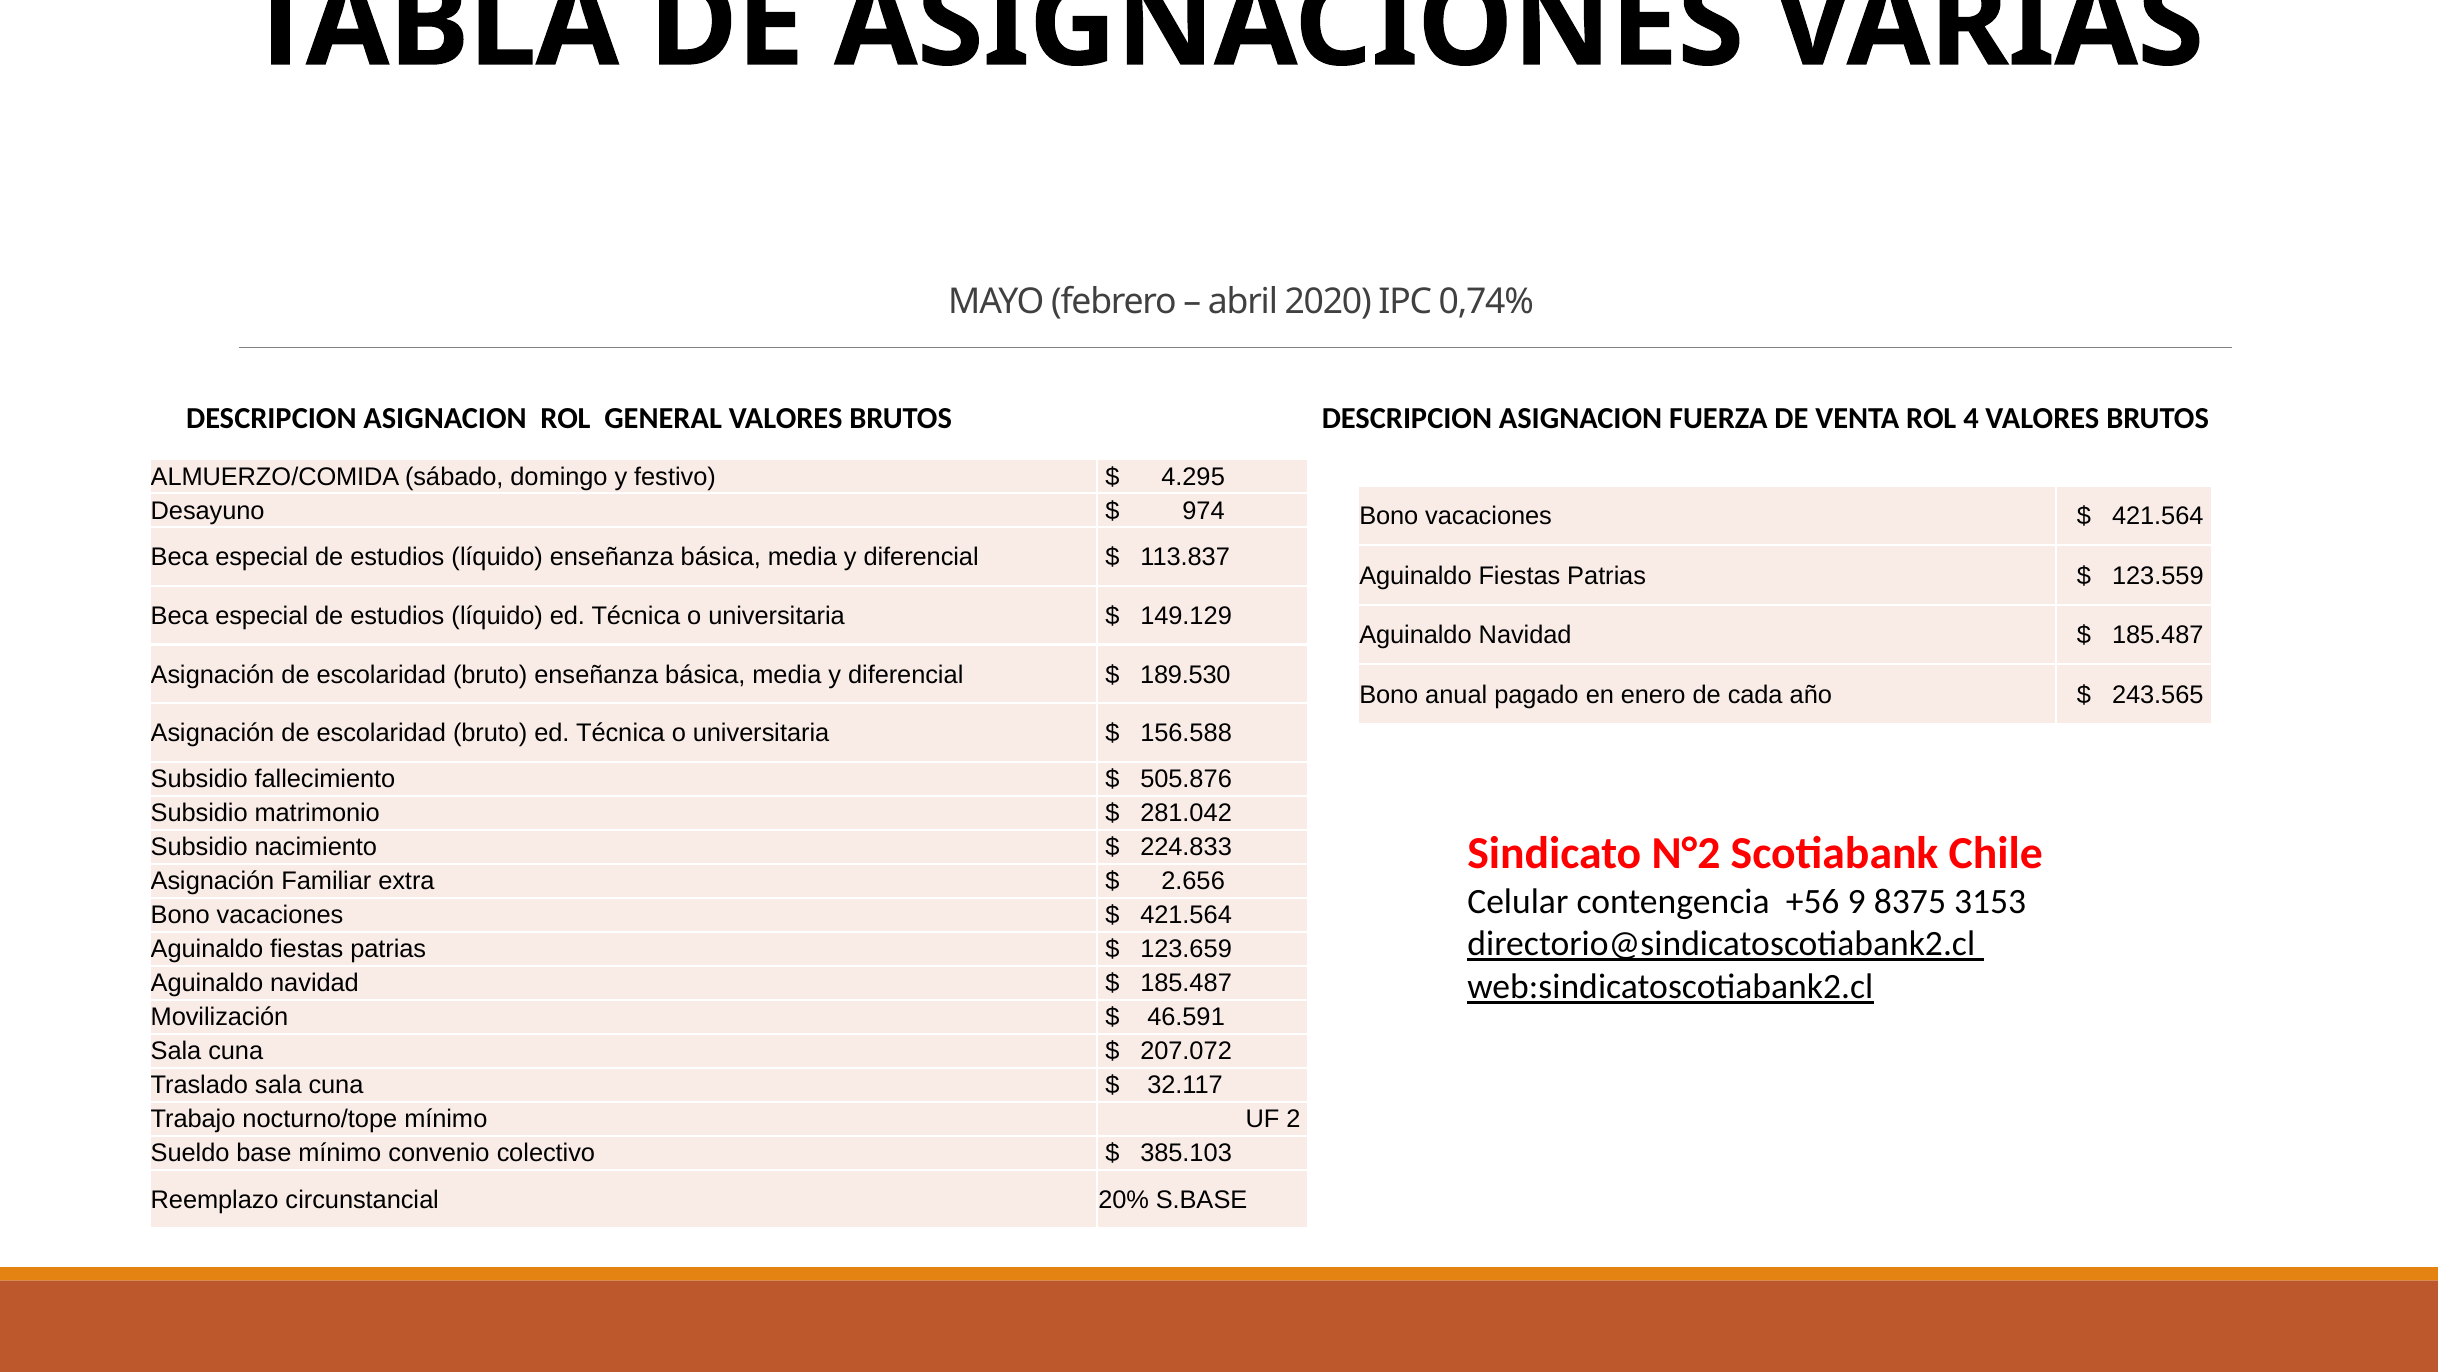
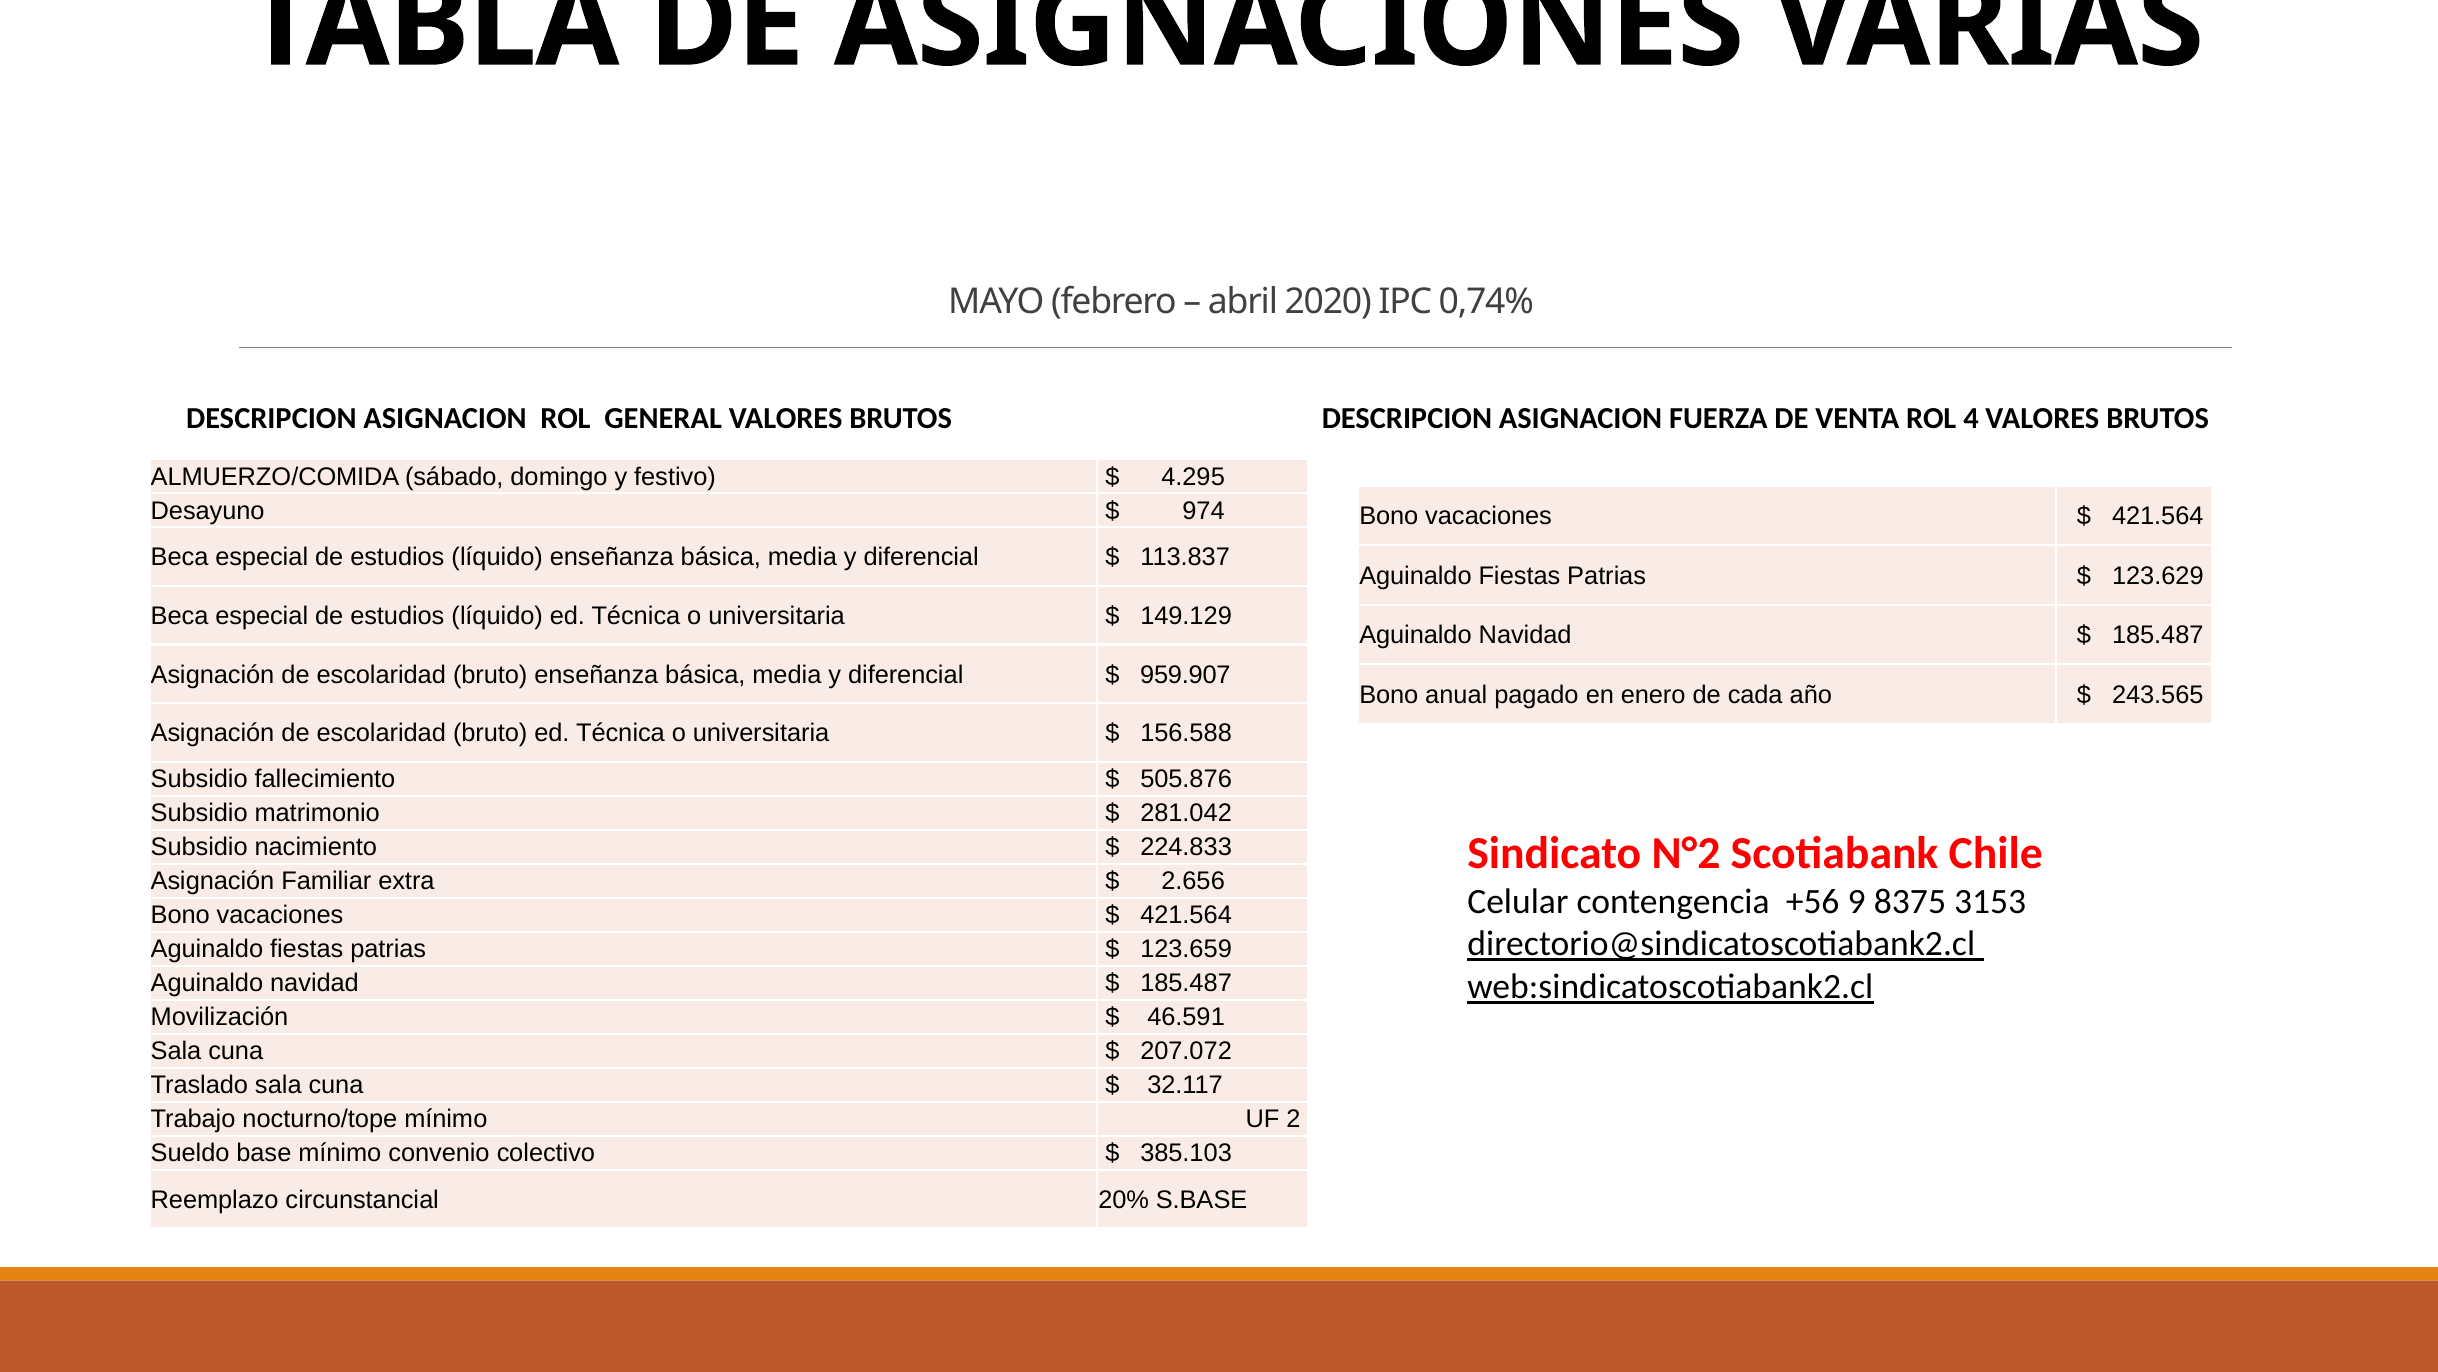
123.559: 123.559 -> 123.629
189.530: 189.530 -> 959.907
